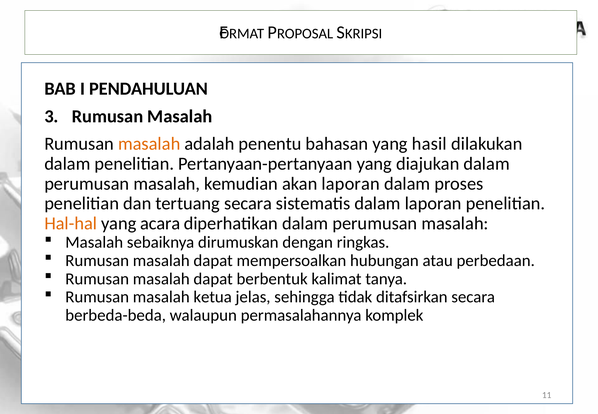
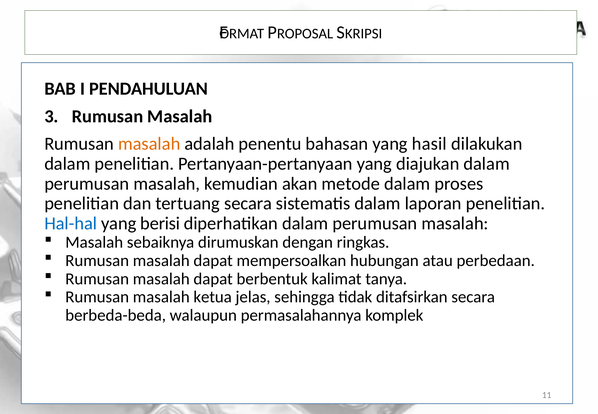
akan laporan: laporan -> metode
Hal-hal colour: orange -> blue
acara: acara -> berisi
